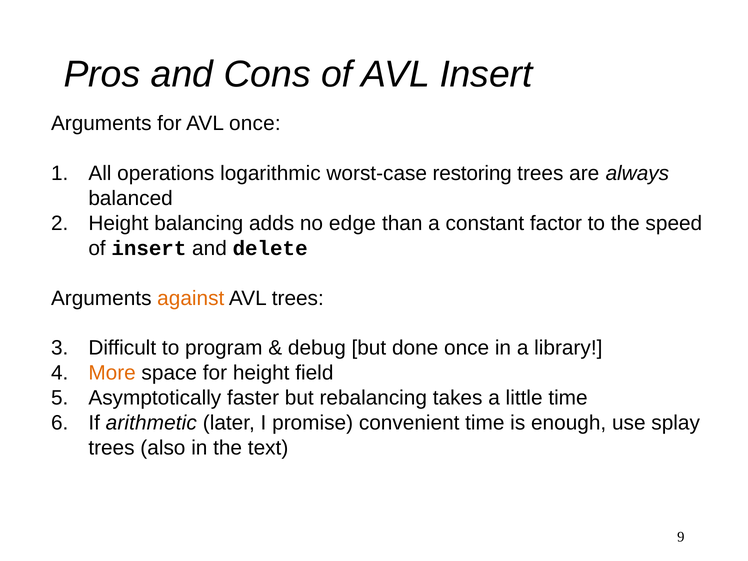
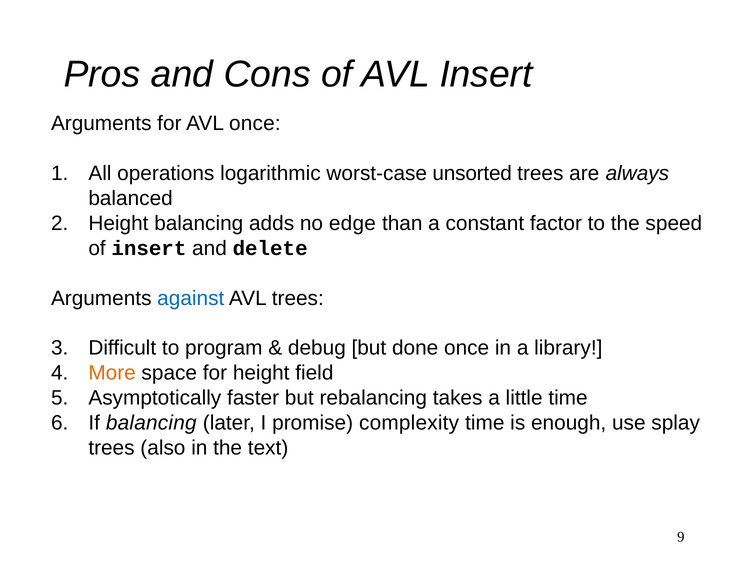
restoring: restoring -> unsorted
against colour: orange -> blue
If arithmetic: arithmetic -> balancing
convenient: convenient -> complexity
